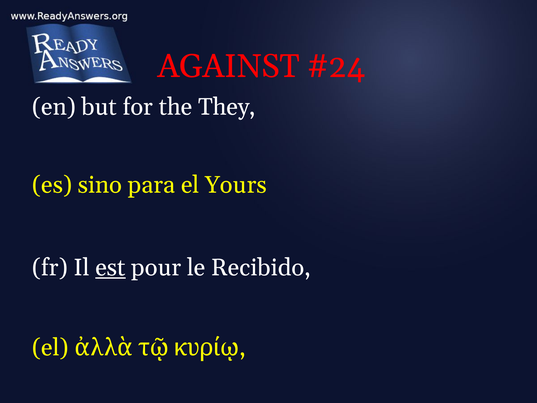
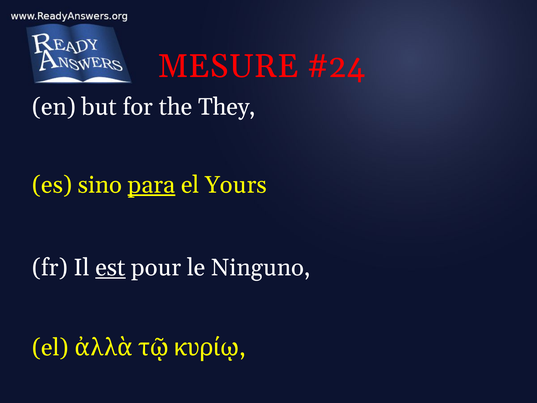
AGAINST: AGAINST -> MESURE
para underline: none -> present
Recibido: Recibido -> Ninguno
